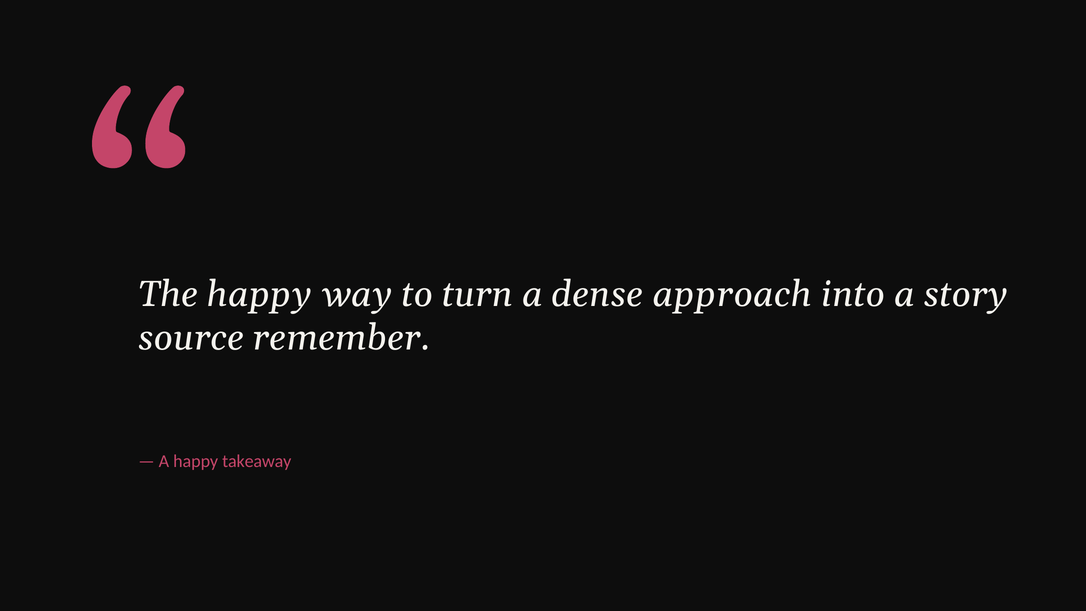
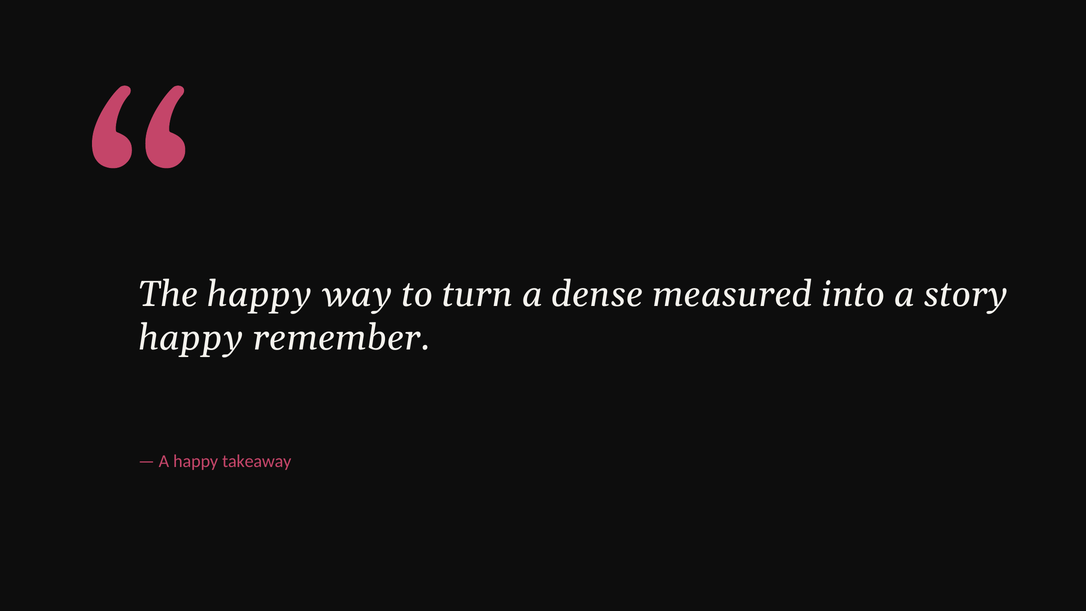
approach: approach -> measured
source at (191, 338): source -> happy
